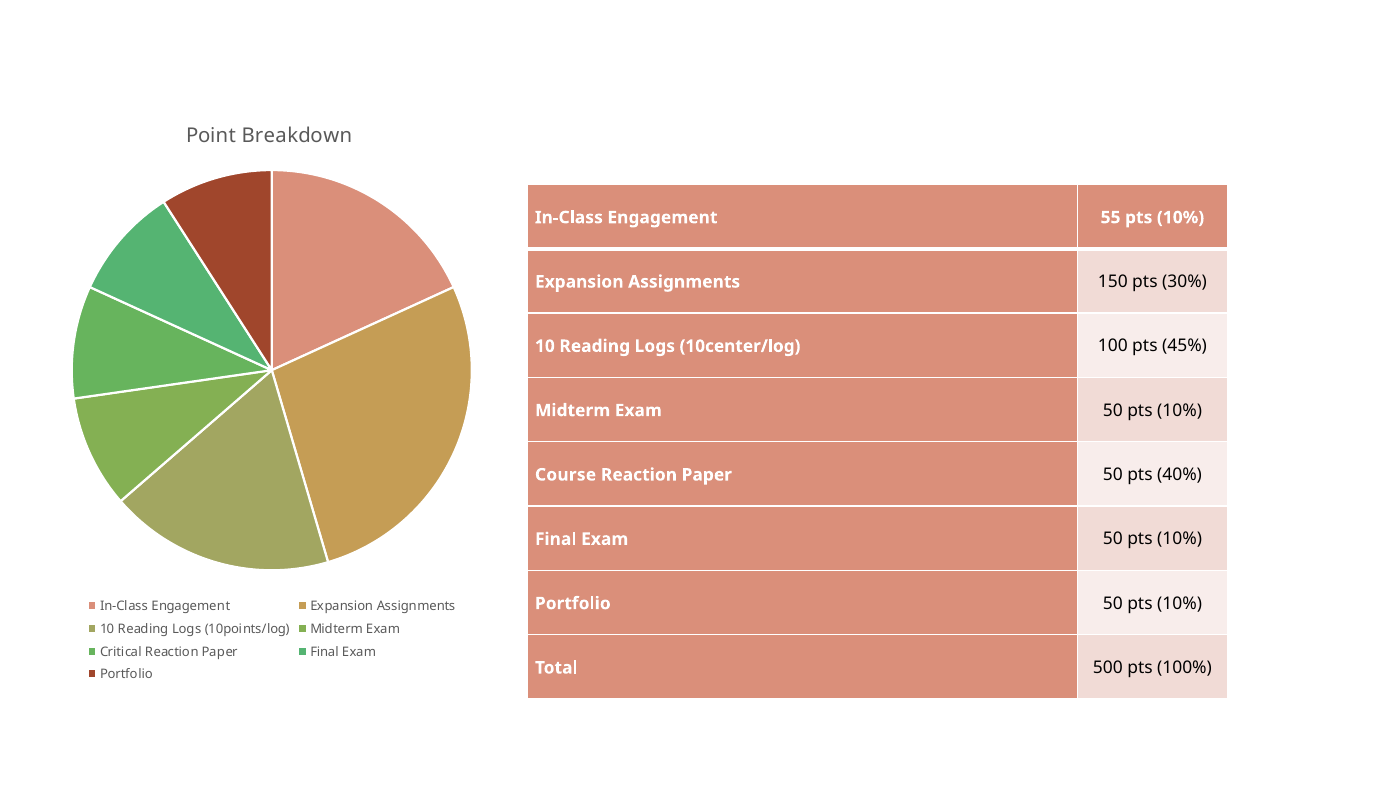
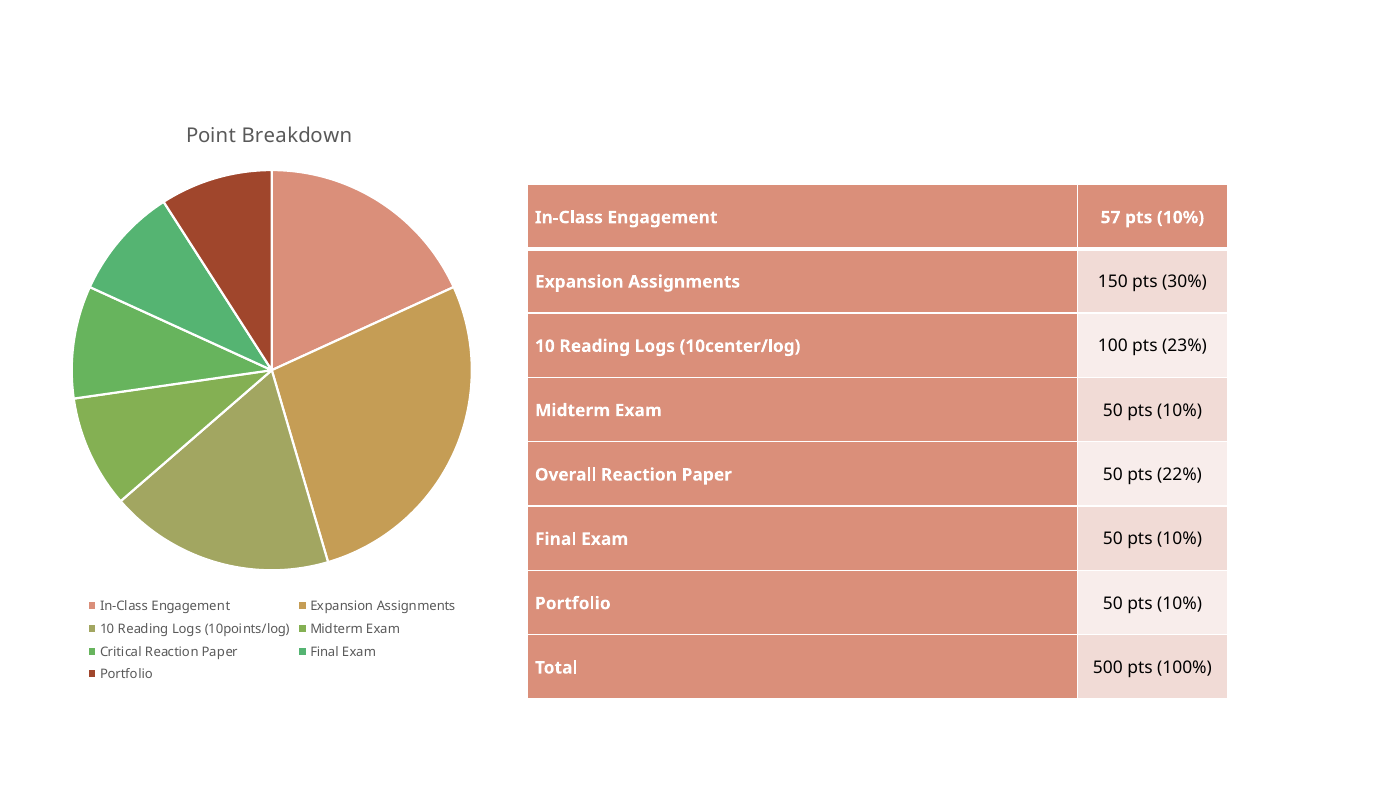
55: 55 -> 57
45%: 45% -> 23%
Course: Course -> Overall
40%: 40% -> 22%
